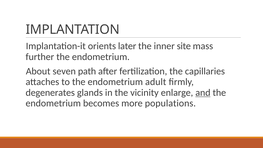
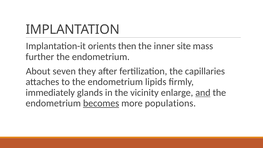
later: later -> then
path: path -> they
adult: adult -> lipids
degenerates: degenerates -> immediately
becomes underline: none -> present
